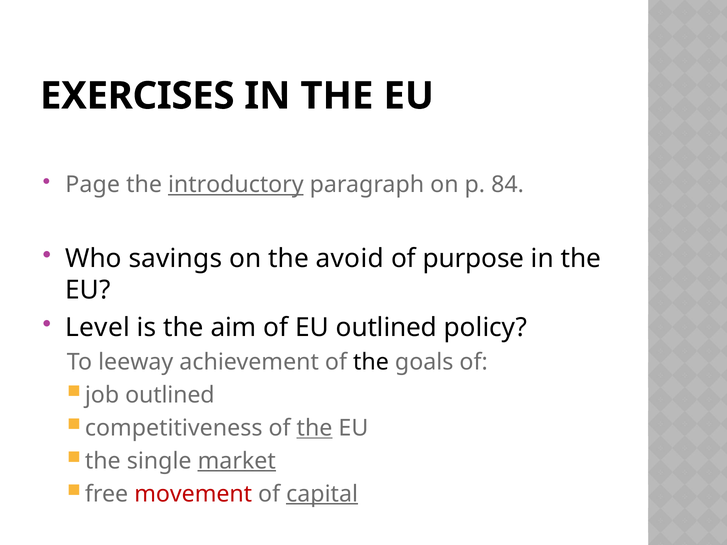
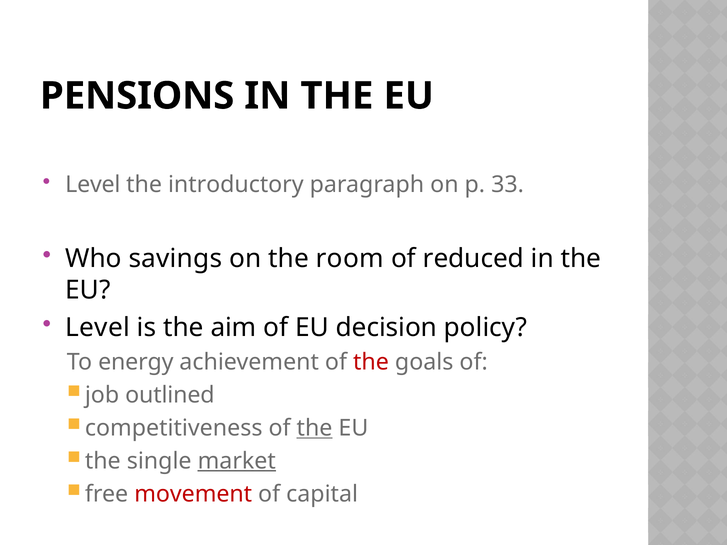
EXERCISES: EXERCISES -> PENSIONS
Page at (93, 185): Page -> Level
introductory underline: present -> none
84: 84 -> 33
avoid: avoid -> room
purpose: purpose -> reduced
EU outlined: outlined -> decision
leeway: leeway -> energy
the at (371, 362) colour: black -> red
capital underline: present -> none
